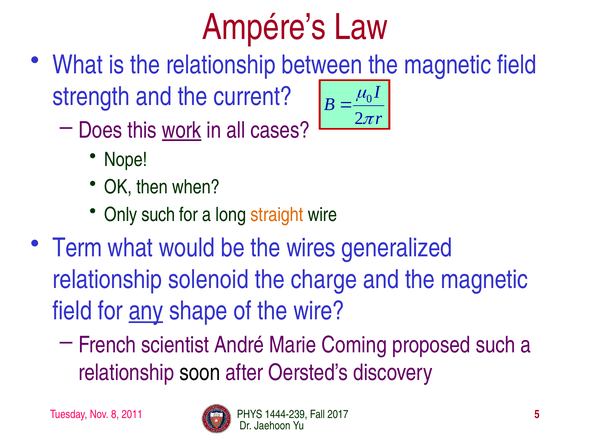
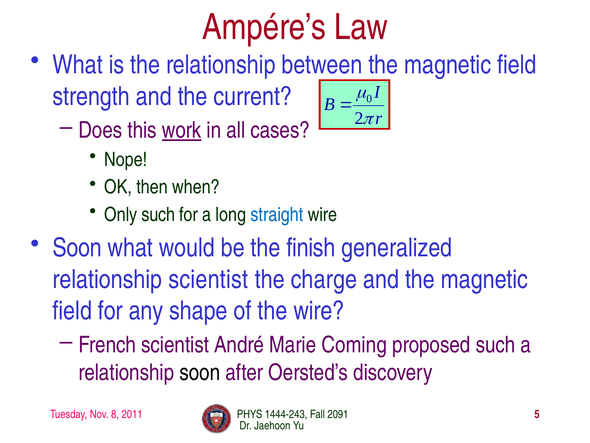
straight colour: orange -> blue
Term at (77, 248): Term -> Soon
wires: wires -> finish
relationship solenoid: solenoid -> scientist
any underline: present -> none
1444-239: 1444-239 -> 1444-243
2017: 2017 -> 2091
